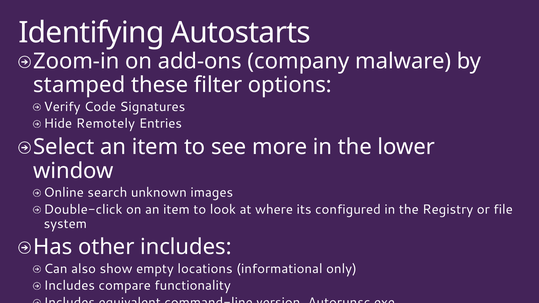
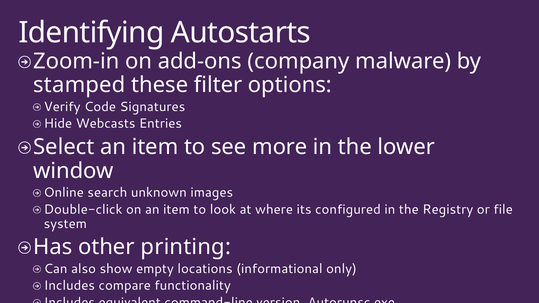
Remotely: Remotely -> Webcasts
other includes: includes -> printing
